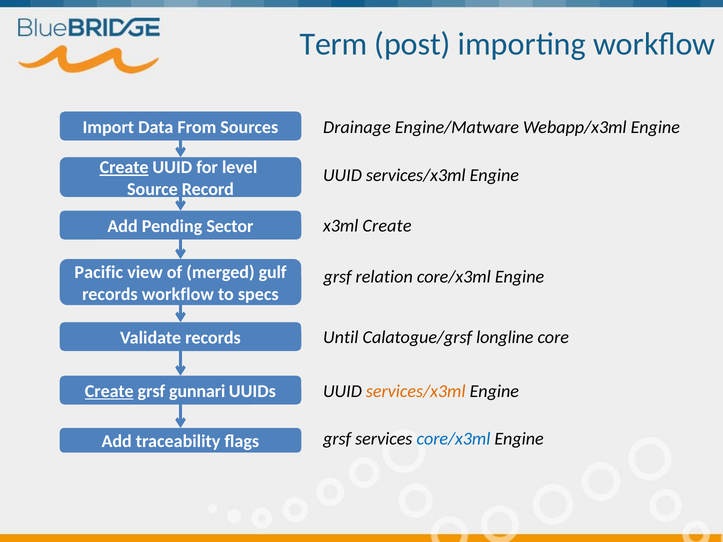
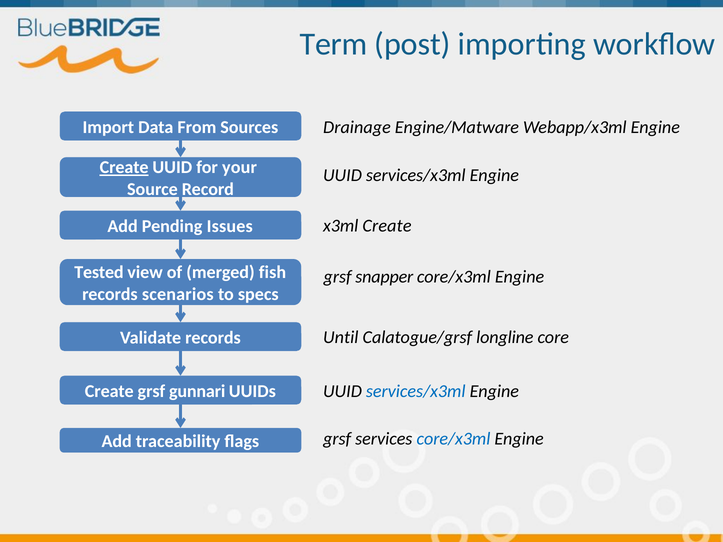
level: level -> your
Sector: Sector -> Issues
Pacific: Pacific -> Tested
gulf: gulf -> fish
relation: relation -> snapper
records workflow: workflow -> scenarios
services/x3ml at (416, 391) colour: orange -> blue
Create at (109, 392) underline: present -> none
